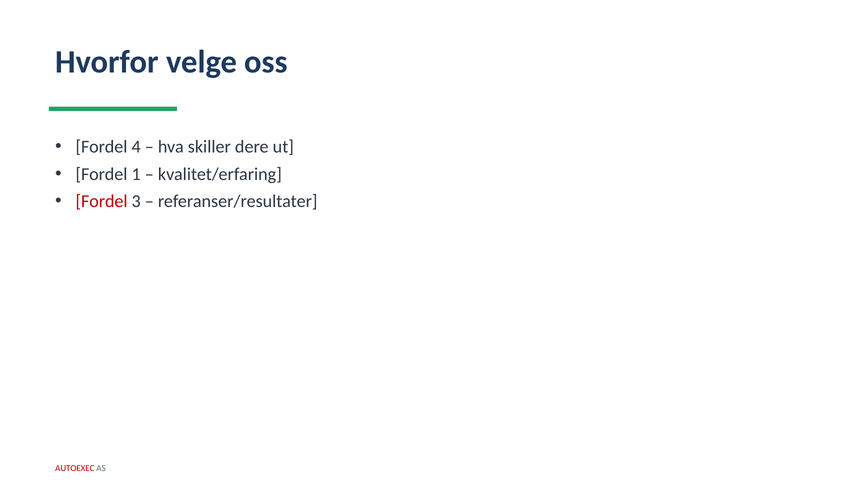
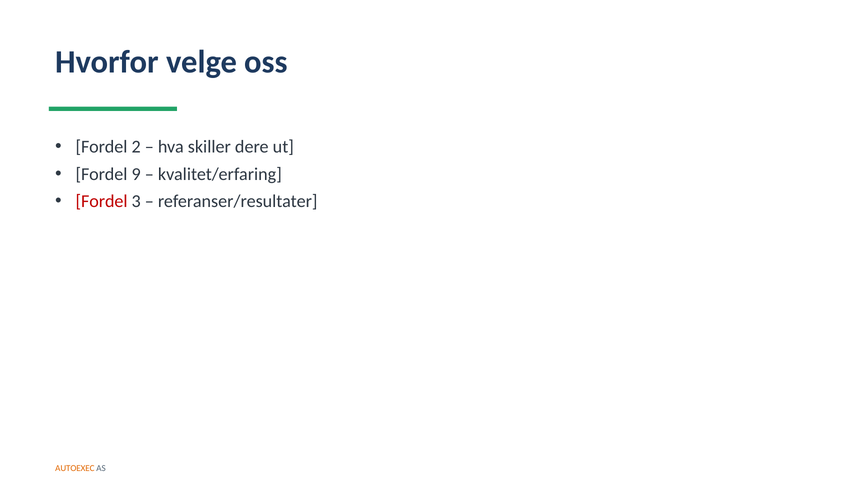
4: 4 -> 2
1: 1 -> 9
AUTOEXEC colour: red -> orange
